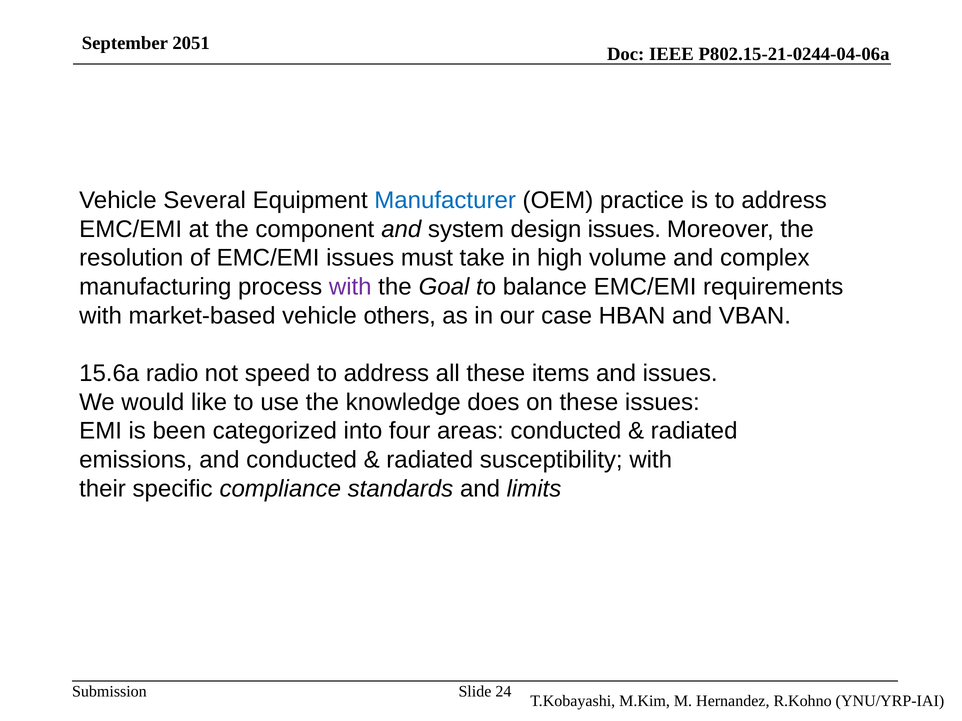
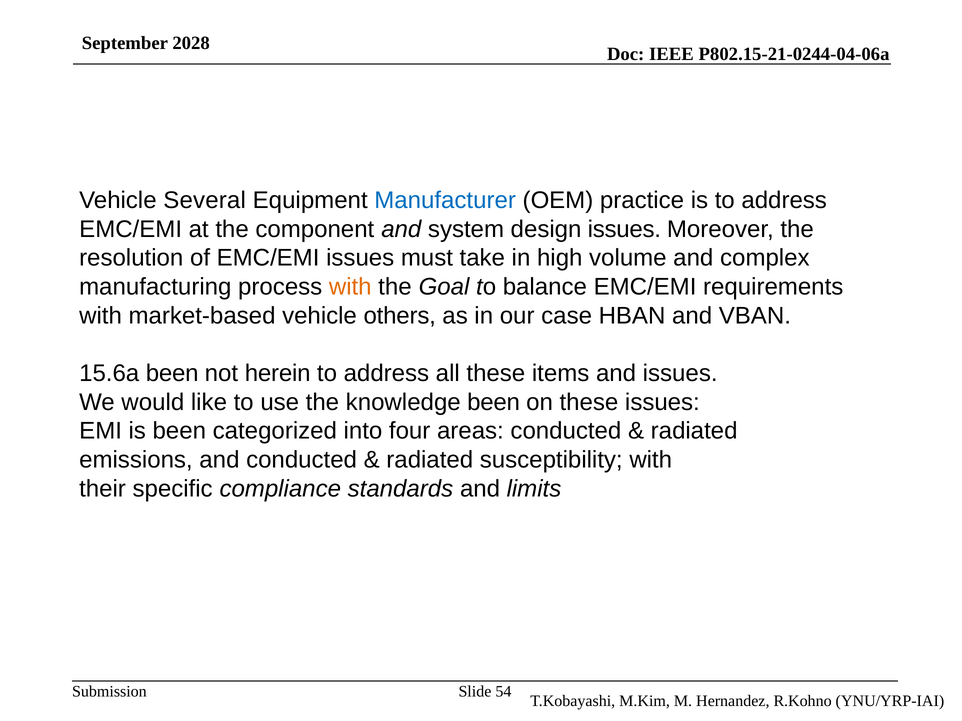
2051: 2051 -> 2028
with at (350, 287) colour: purple -> orange
15.6a radio: radio -> been
speed: speed -> herein
knowledge does: does -> been
24: 24 -> 54
